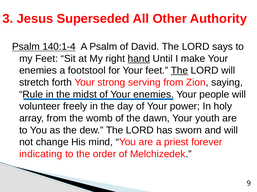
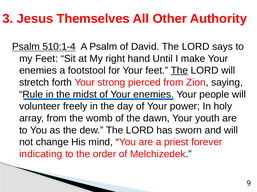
Superseded: Superseded -> Themselves
140:1-4: 140:1-4 -> 510:1-4
hand underline: present -> none
serving: serving -> pierced
